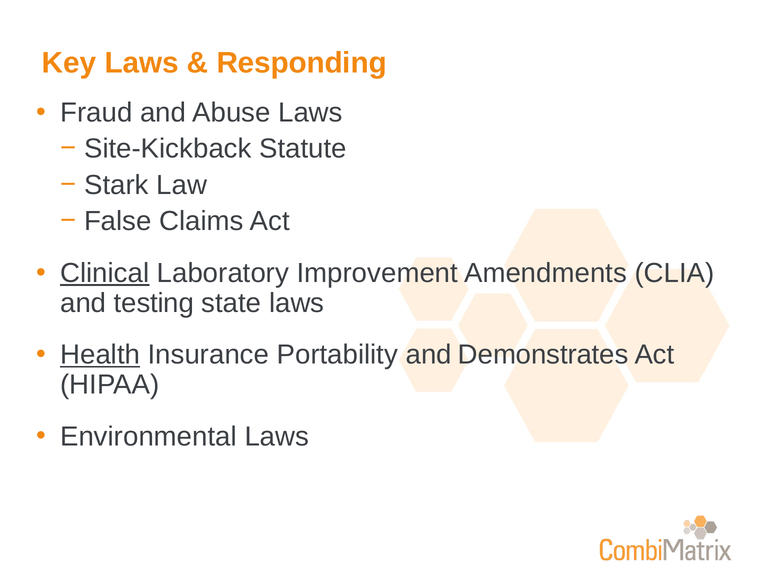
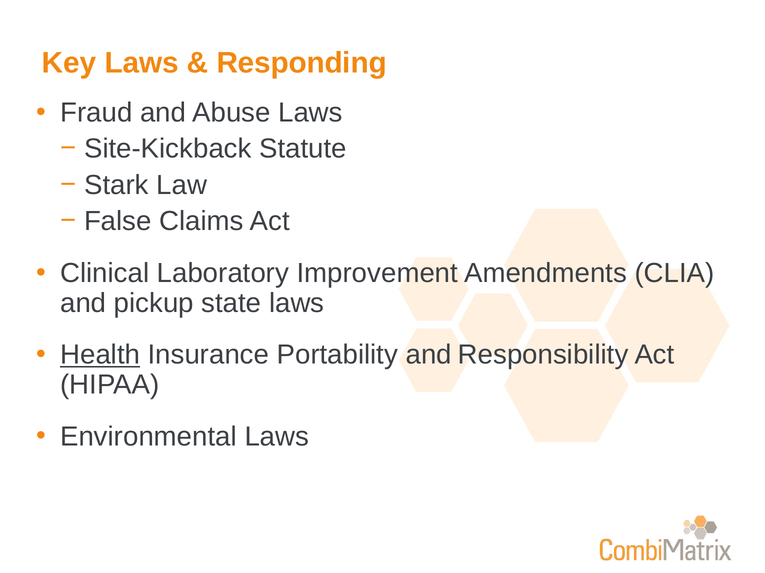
Clinical underline: present -> none
testing: testing -> pickup
Demonstrates: Demonstrates -> Responsibility
